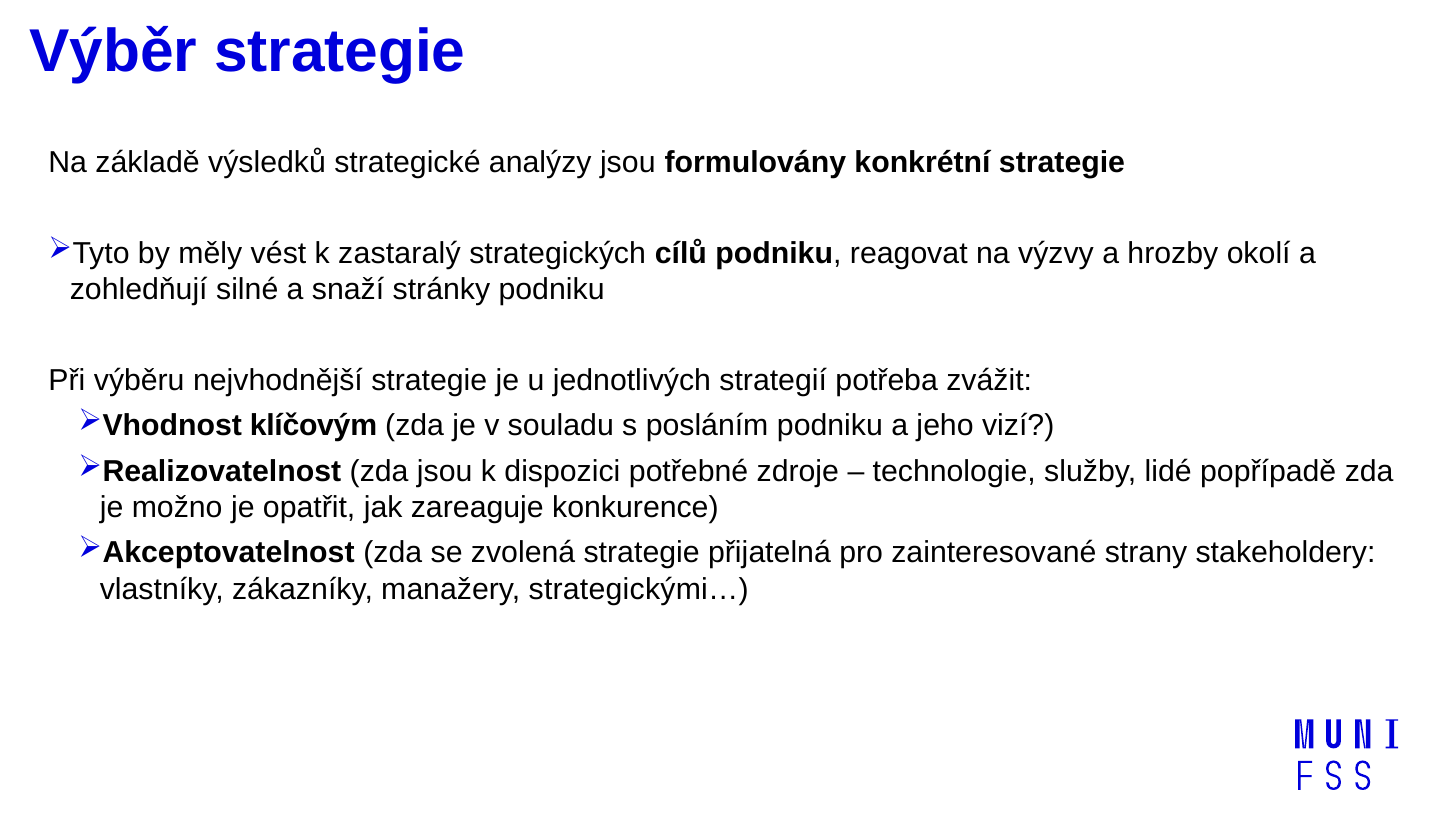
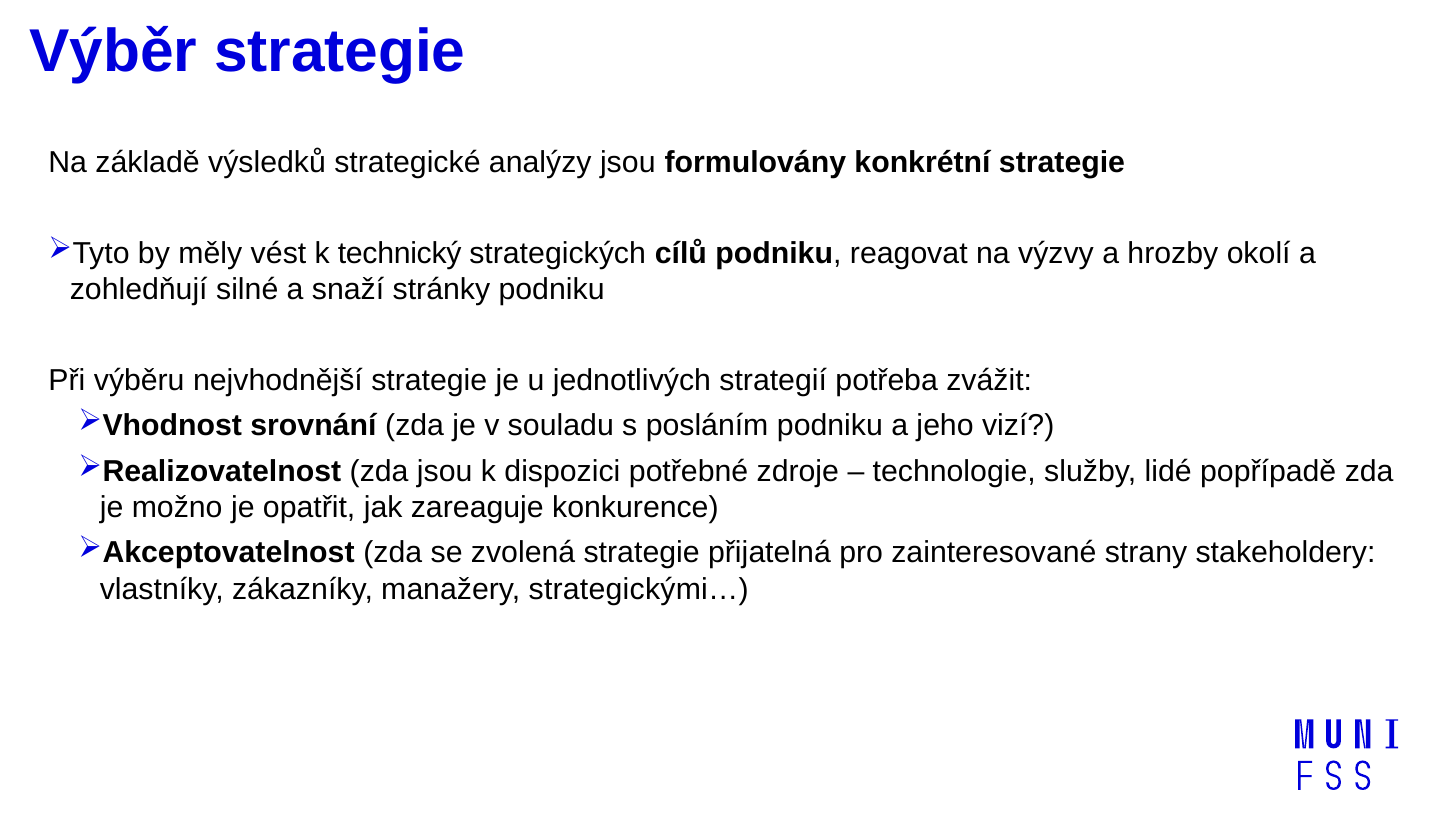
zastaralý: zastaralý -> technický
klíčovým: klíčovým -> srovnání
